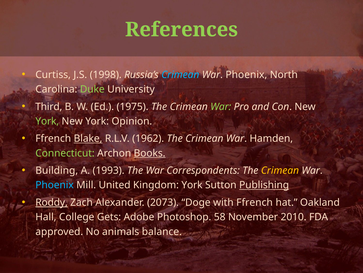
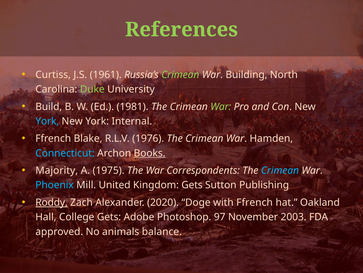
1998: 1998 -> 1961
Crimean at (180, 75) colour: light blue -> light green
Phoenix at (246, 75): Phoenix -> Building
Third: Third -> Build
1975: 1975 -> 1981
York at (47, 121) colour: light green -> light blue
Opinion: Opinion -> Internal
Blake underline: present -> none
1962: 1962 -> 1976
Connecticut colour: light green -> light blue
Building: Building -> Majority
1993: 1993 -> 1975
Crimean at (280, 170) colour: yellow -> light blue
Kingdom York: York -> Gets
Publishing underline: present -> none
2073: 2073 -> 2020
58: 58 -> 97
2010: 2010 -> 2003
